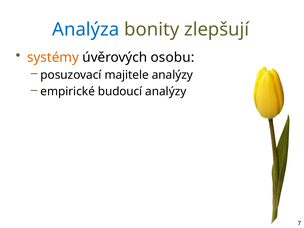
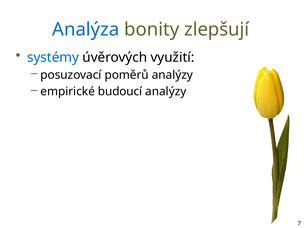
systémy colour: orange -> blue
osobu: osobu -> využití
majitele: majitele -> poměrů
